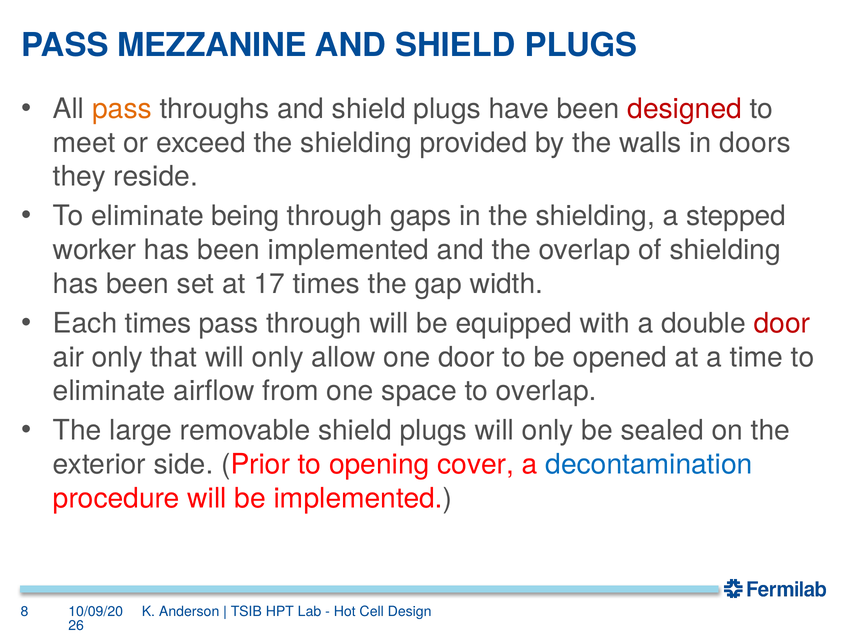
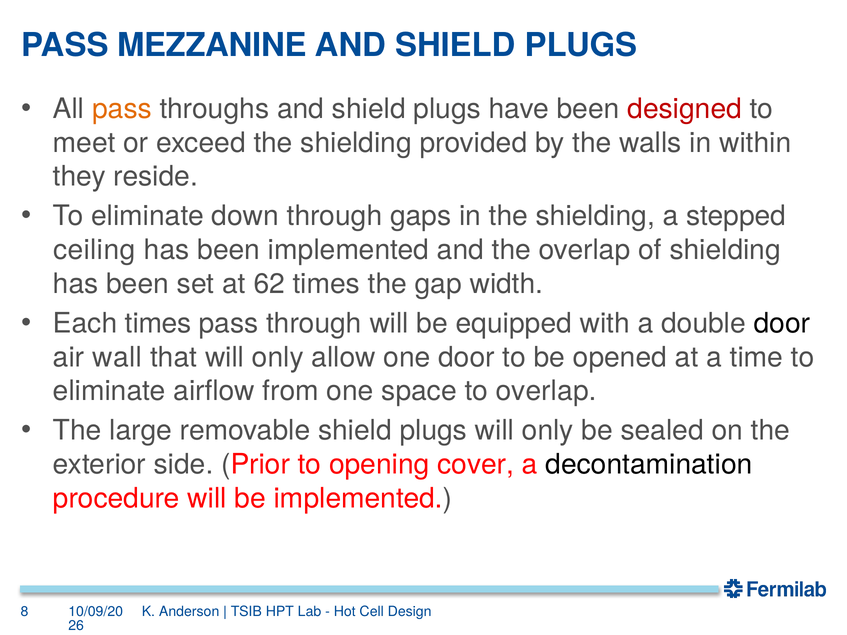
doors: doors -> within
being: being -> down
worker: worker -> ceiling
17: 17 -> 62
door at (782, 323) colour: red -> black
air only: only -> wall
decontamination colour: blue -> black
